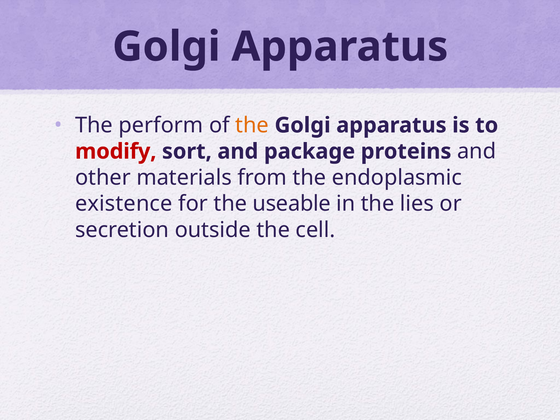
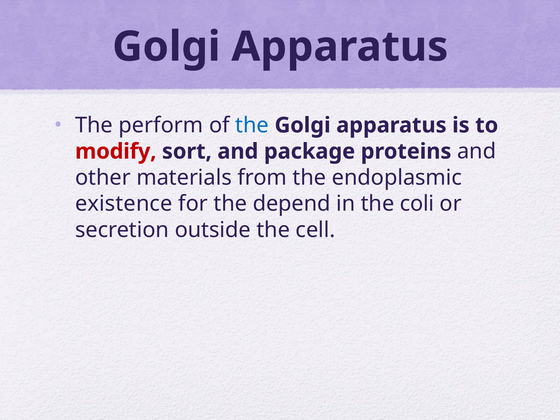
the at (252, 125) colour: orange -> blue
useable: useable -> depend
lies: lies -> coli
